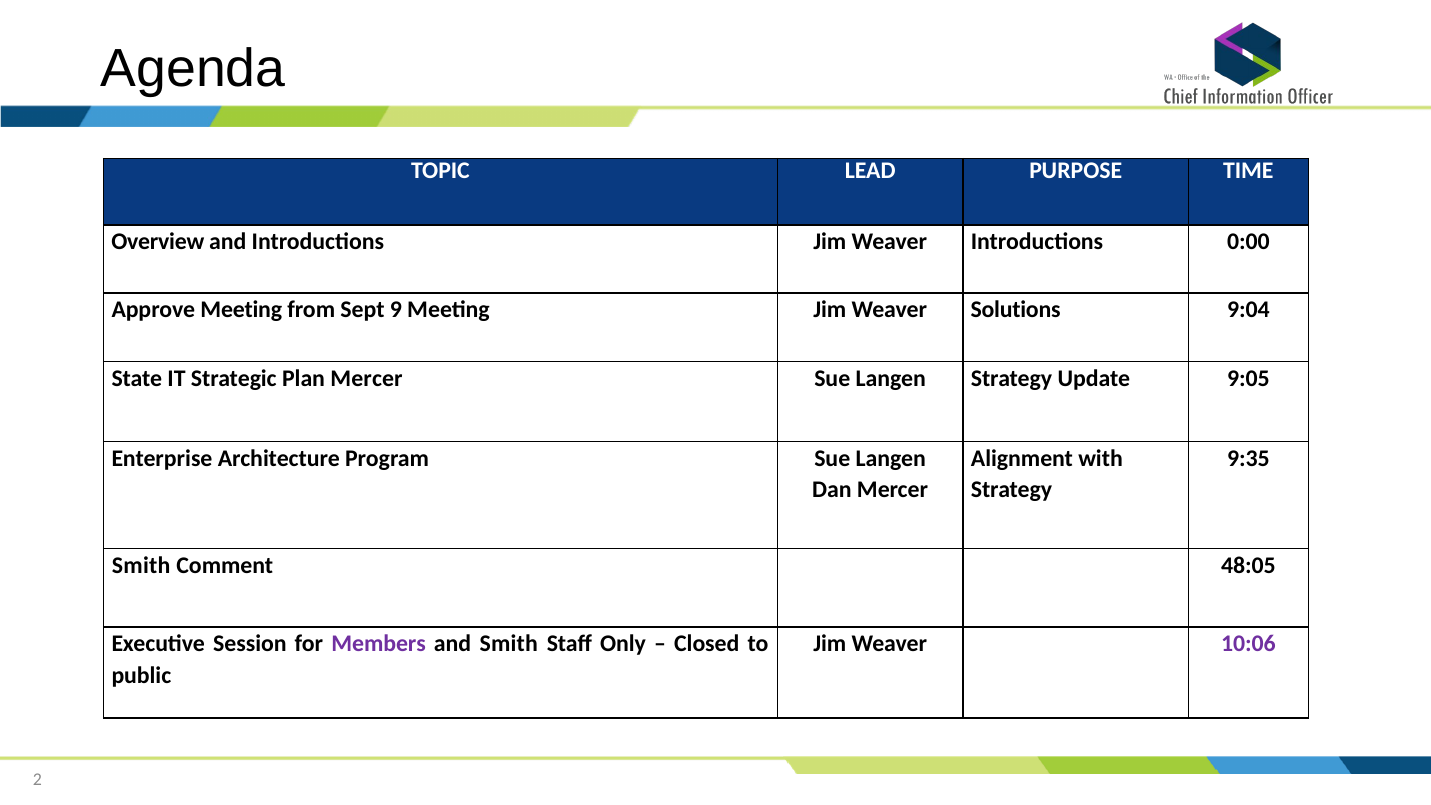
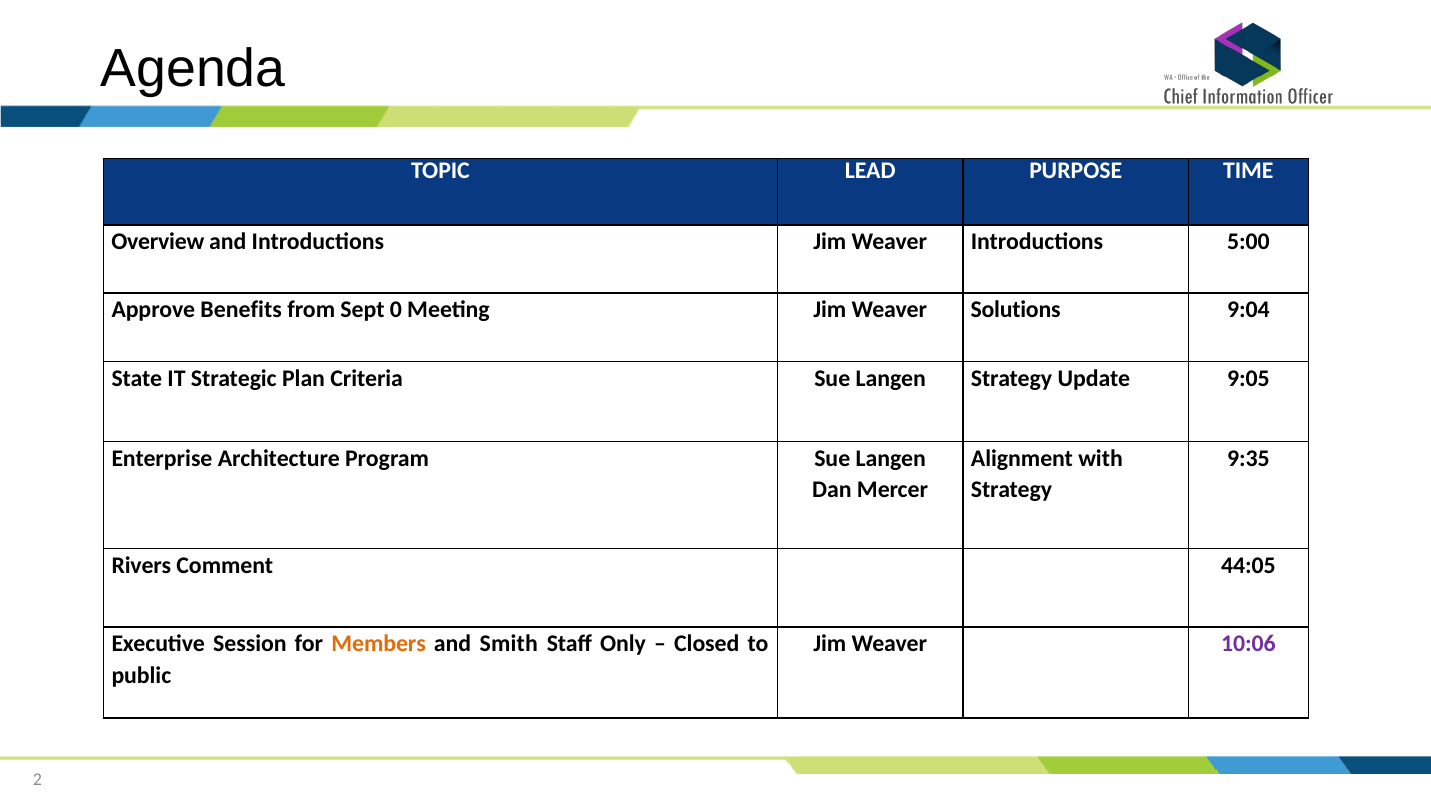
0:00: 0:00 -> 5:00
Approve Meeting: Meeting -> Benefits
9: 9 -> 0
Plan Mercer: Mercer -> Criteria
Smith at (141, 565): Smith -> Rivers
48:05: 48:05 -> 44:05
Members colour: purple -> orange
